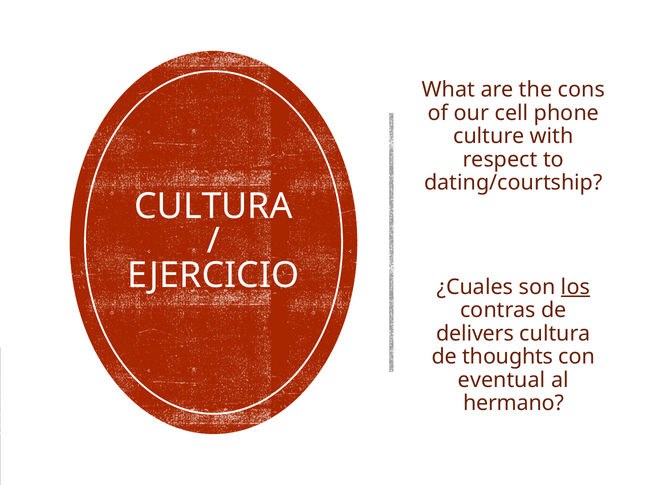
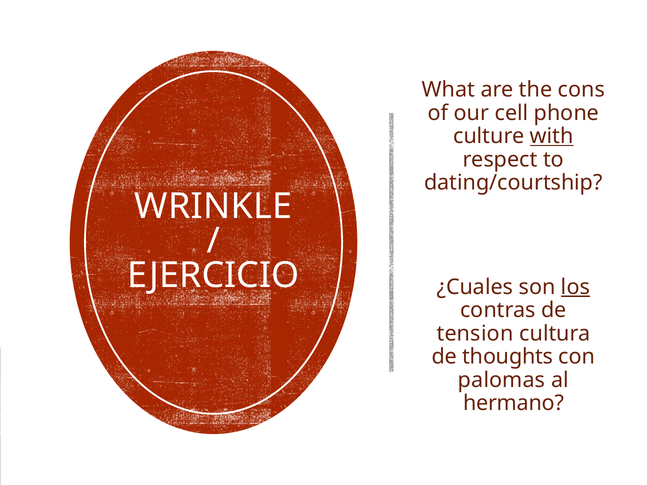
with underline: none -> present
CULTURA at (214, 207): CULTURA -> WRINKLE
delivers: delivers -> tension
eventual: eventual -> palomas
